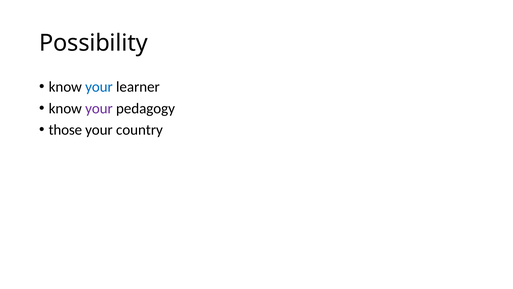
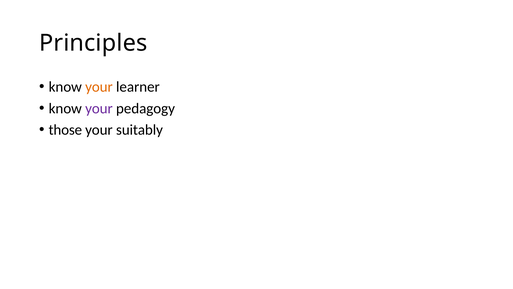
Possibility: Possibility -> Principles
your at (99, 87) colour: blue -> orange
country: country -> suitably
